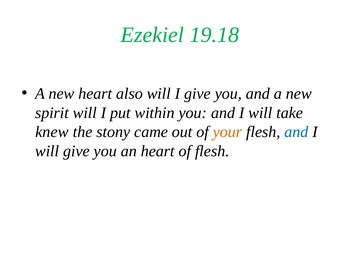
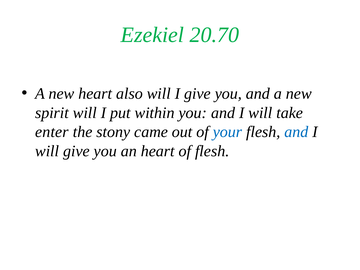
19.18: 19.18 -> 20.70
knew: knew -> enter
your colour: orange -> blue
